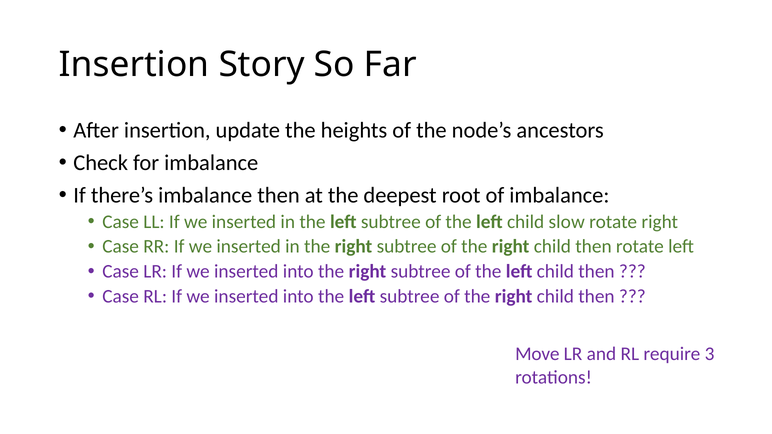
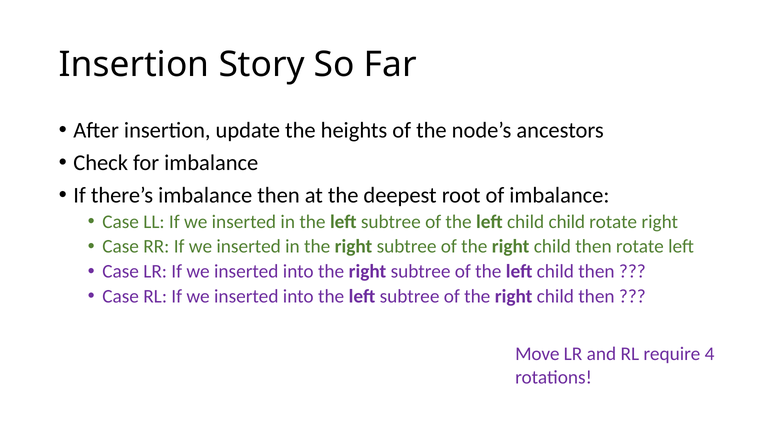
child slow: slow -> child
3: 3 -> 4
